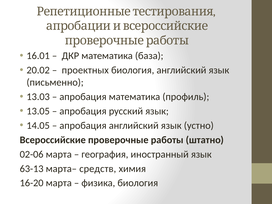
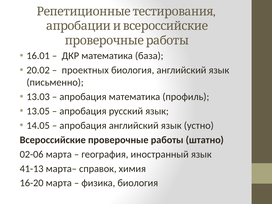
63-13: 63-13 -> 41-13
средств: средств -> справок
